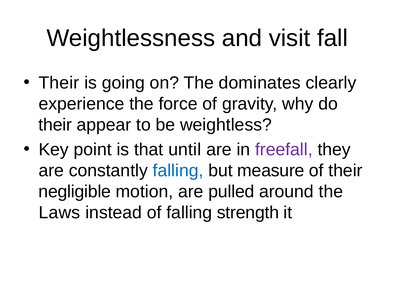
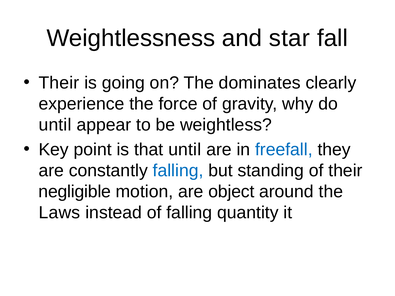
visit: visit -> star
their at (55, 125): their -> until
freefall colour: purple -> blue
measure: measure -> standing
pulled: pulled -> object
strength: strength -> quantity
